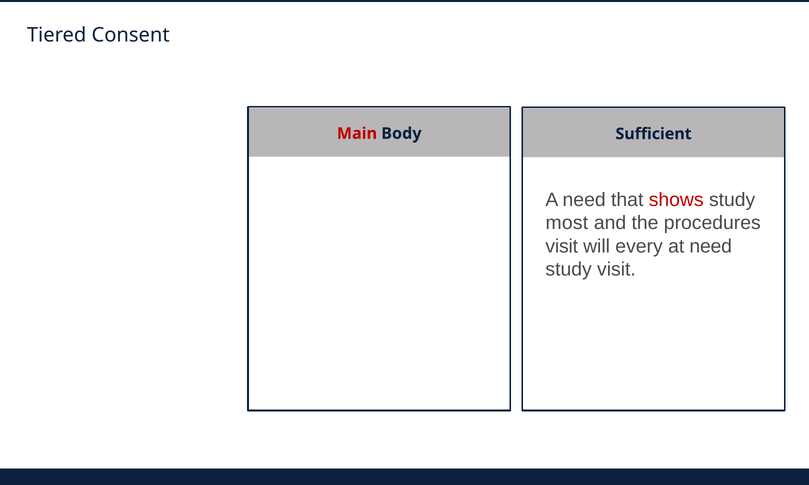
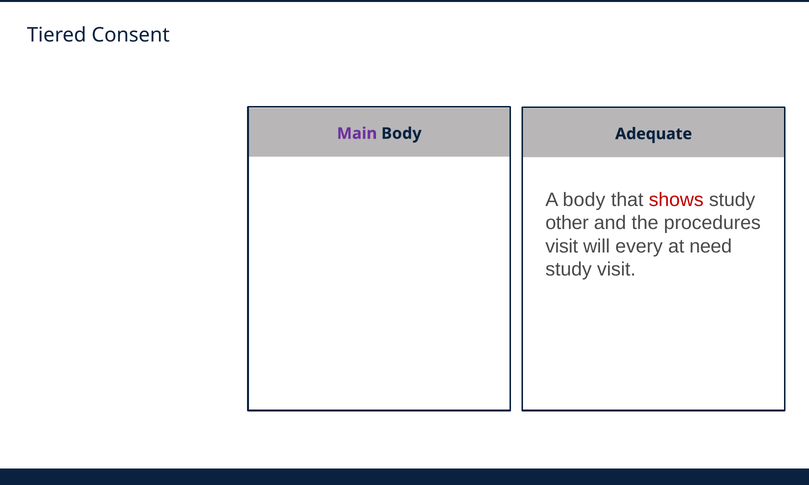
Main colour: red -> purple
Sufficient: Sufficient -> Adequate
A need: need -> body
most: most -> other
